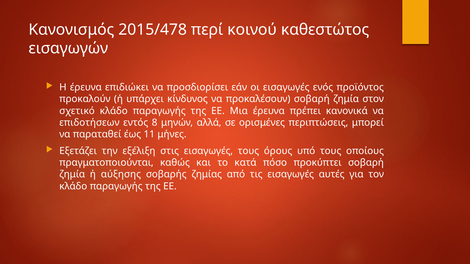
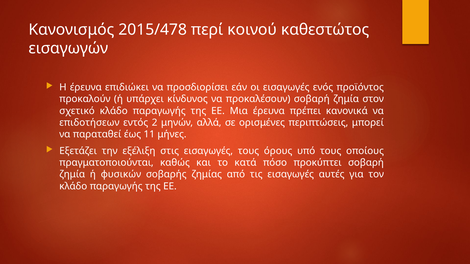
8: 8 -> 2
αύξησης: αύξησης -> φυσικών
